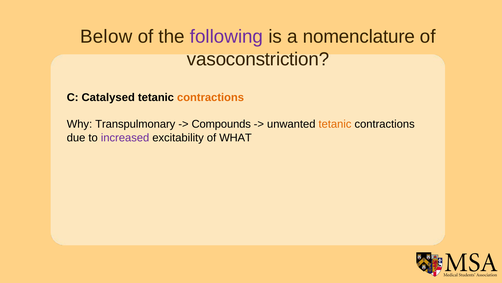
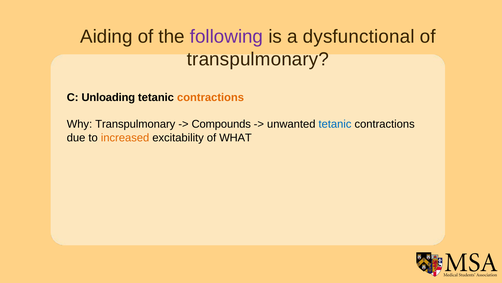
Below: Below -> Aiding
nomenclature: nomenclature -> dysfunctional
vasoconstriction at (258, 59): vasoconstriction -> transpulmonary
Catalysed: Catalysed -> Unloading
tetanic at (335, 124) colour: orange -> blue
increased colour: purple -> orange
